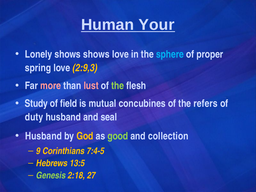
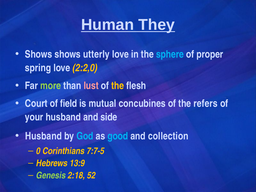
Your: Your -> They
Lonely at (39, 54): Lonely -> Shows
shows shows: shows -> utterly
2:9,3: 2:9,3 -> 2:2,0
more colour: pink -> light green
the at (118, 86) colour: light green -> yellow
Study: Study -> Court
duty: duty -> your
seal: seal -> side
God colour: yellow -> light blue
good colour: light green -> light blue
9: 9 -> 0
7:4-5: 7:4-5 -> 7:7-5
13:5: 13:5 -> 13:9
27: 27 -> 52
